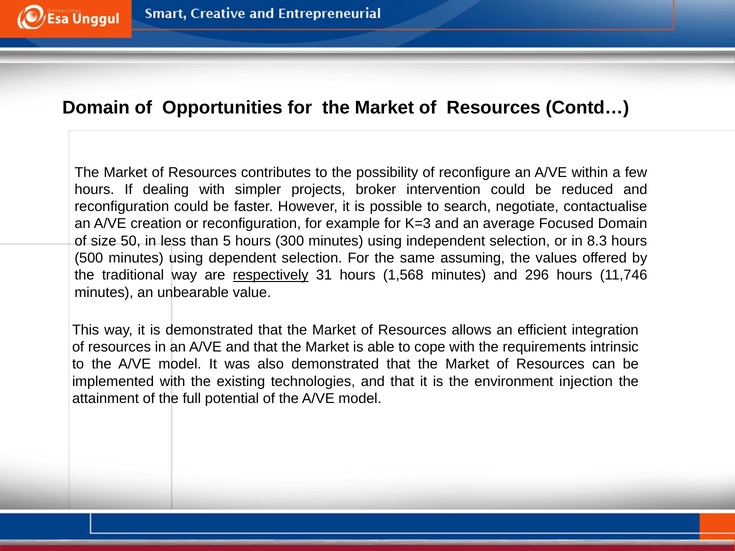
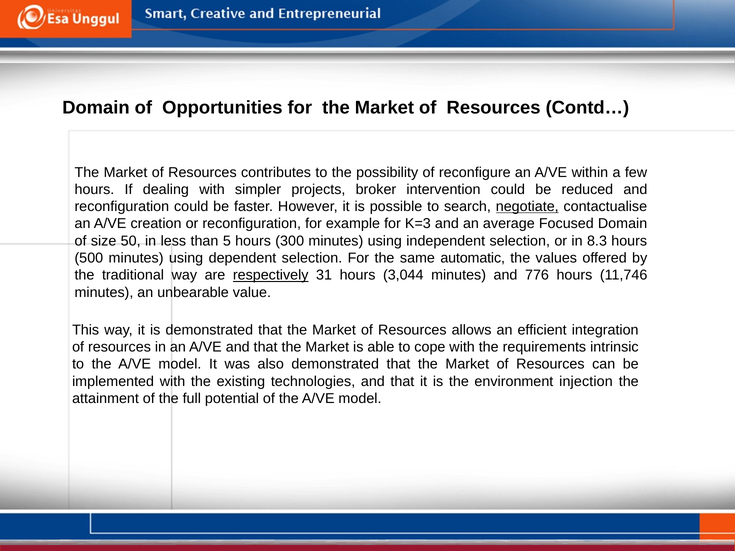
negotiate underline: none -> present
assuming: assuming -> automatic
1,568: 1,568 -> 3,044
296: 296 -> 776
